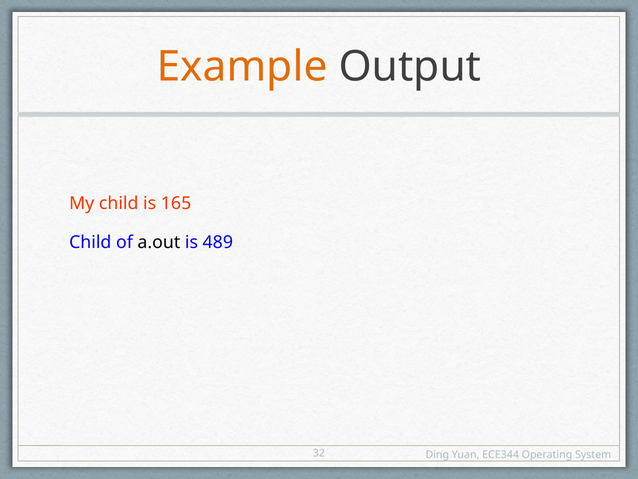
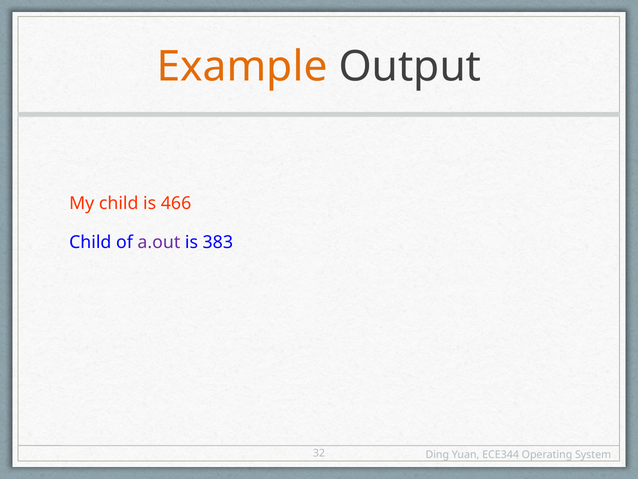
165: 165 -> 466
a.out colour: black -> purple
489: 489 -> 383
